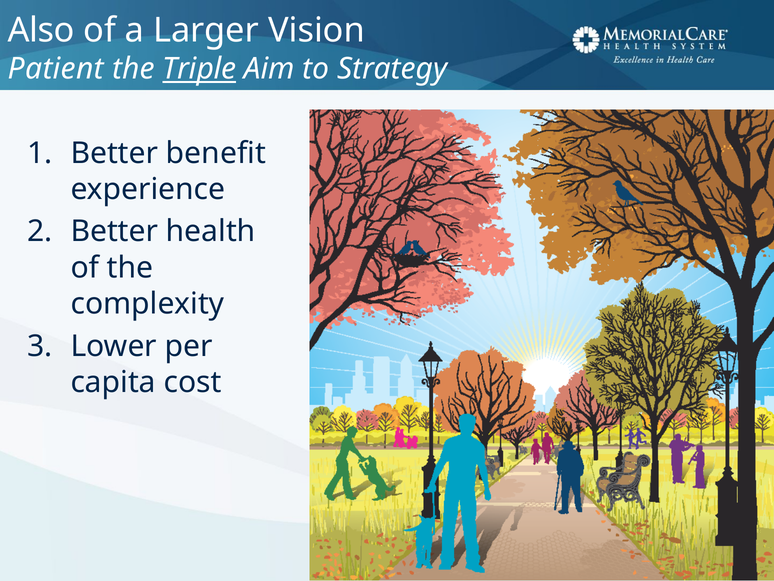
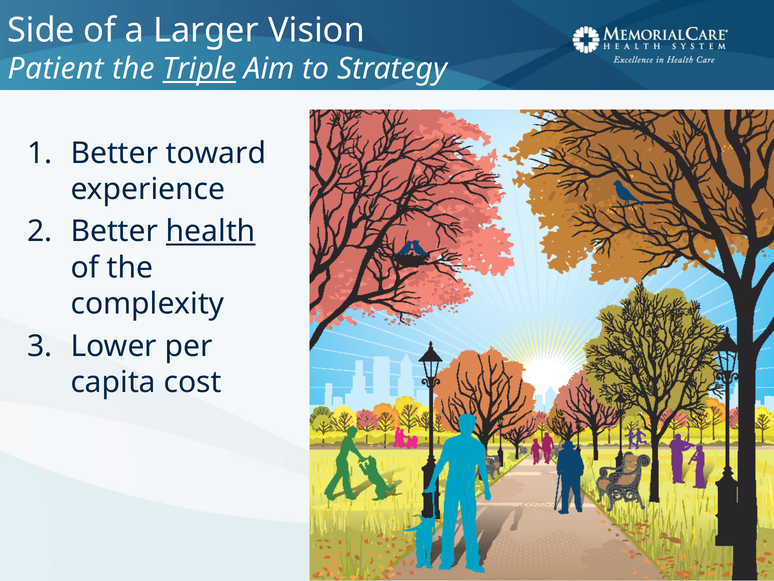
Also: Also -> Side
benefit: benefit -> toward
health underline: none -> present
